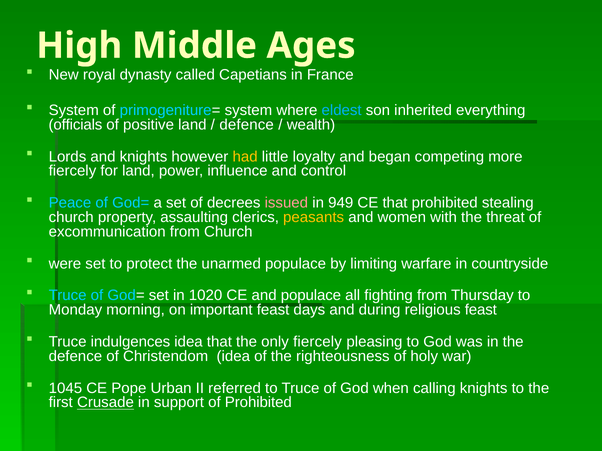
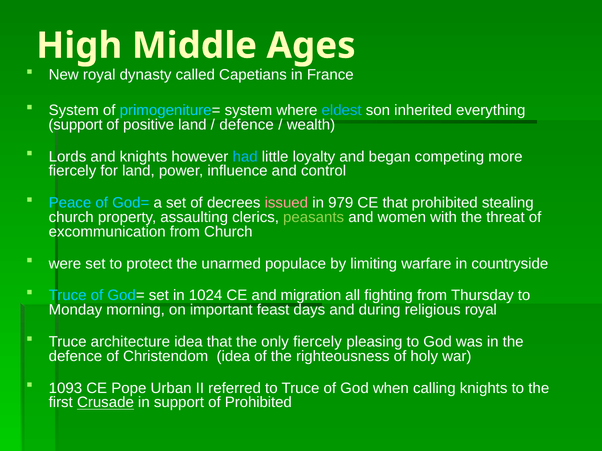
officials at (75, 125): officials -> support
had colour: yellow -> light blue
949: 949 -> 979
peasants colour: yellow -> light green
1020: 1020 -> 1024
and populace: populace -> migration
religious feast: feast -> royal
indulgences: indulgences -> architecture
1045: 1045 -> 1093
